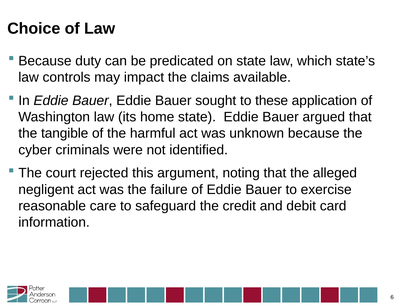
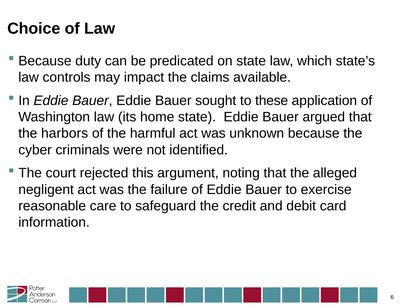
tangible: tangible -> harbors
